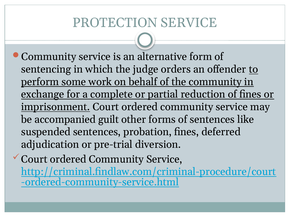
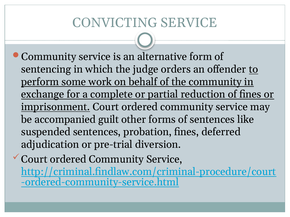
PROTECTION: PROTECTION -> CONVICTING
